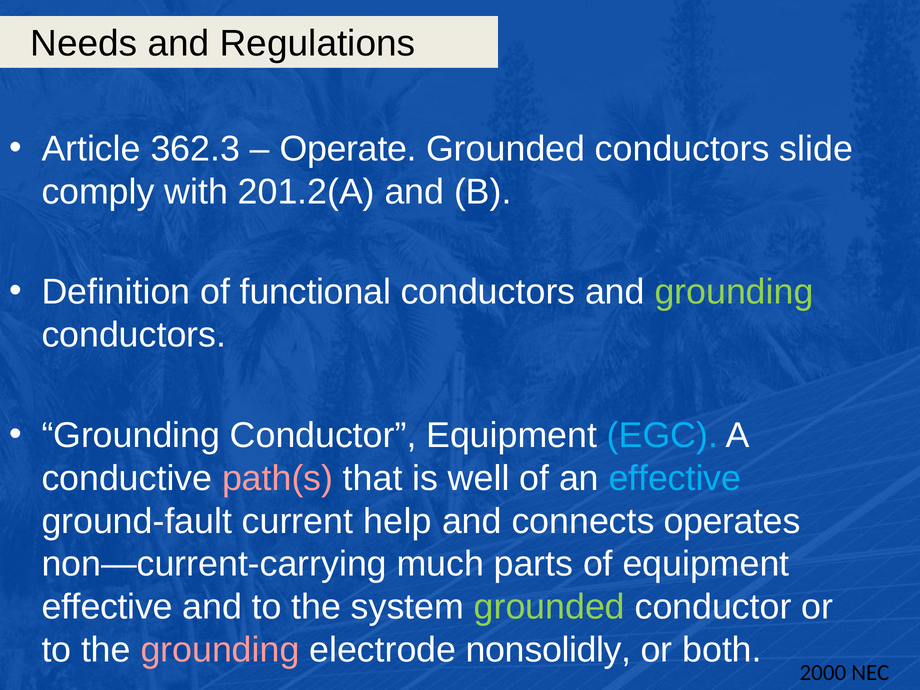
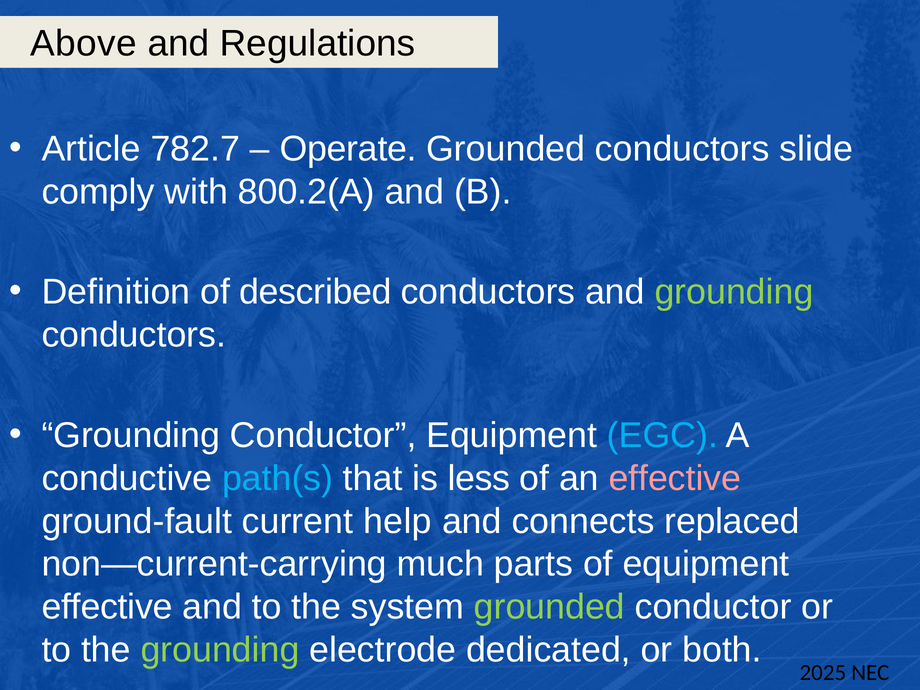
Needs: Needs -> Above
362.3: 362.3 -> 782.7
201.2(A: 201.2(A -> 800.2(A
functional: functional -> described
path(s colour: pink -> light blue
well: well -> less
effective at (675, 478) colour: light blue -> pink
operates: operates -> replaced
grounding at (220, 650) colour: pink -> light green
nonsolidly: nonsolidly -> dedicated
2000: 2000 -> 2025
